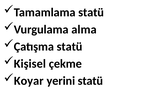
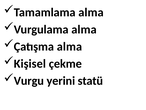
Tamamlama statü: statü -> alma
Çatışma statü: statü -> alma
Koyar: Koyar -> Vurgu
